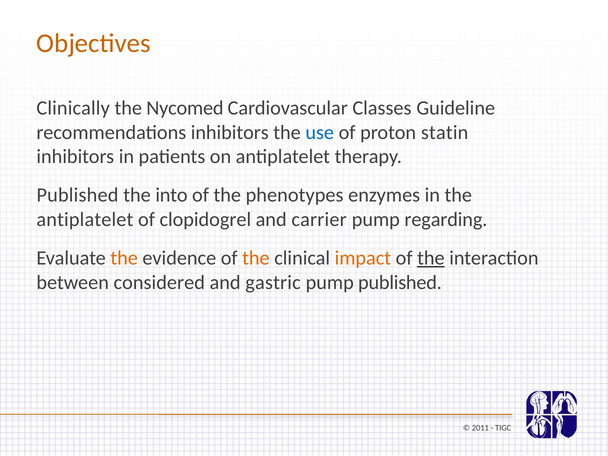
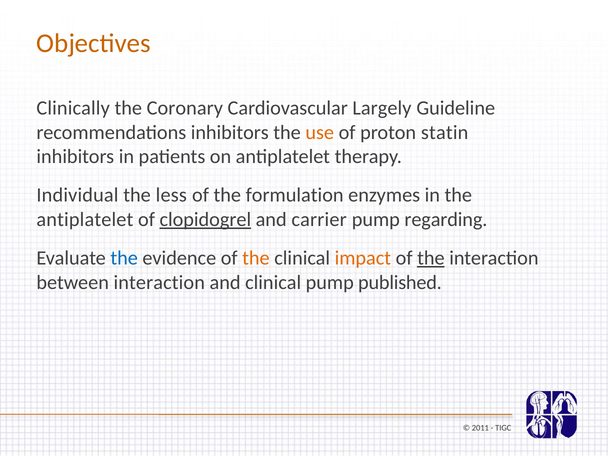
Nycomed: Nycomed -> Coronary
Classes: Classes -> Largely
use colour: blue -> orange
Published at (77, 195): Published -> Individual
into: into -> less
phenotypes: phenotypes -> formulation
clopidogrel underline: none -> present
the at (124, 258) colour: orange -> blue
between considered: considered -> interaction
and gastric: gastric -> clinical
